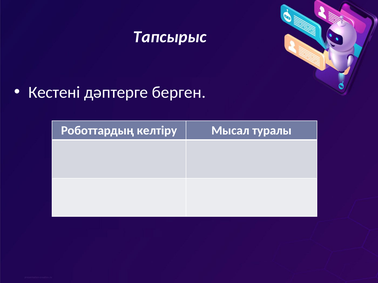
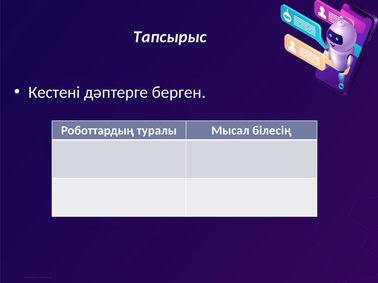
келтіру: келтіру -> туралы
туралы: туралы -> білесің
